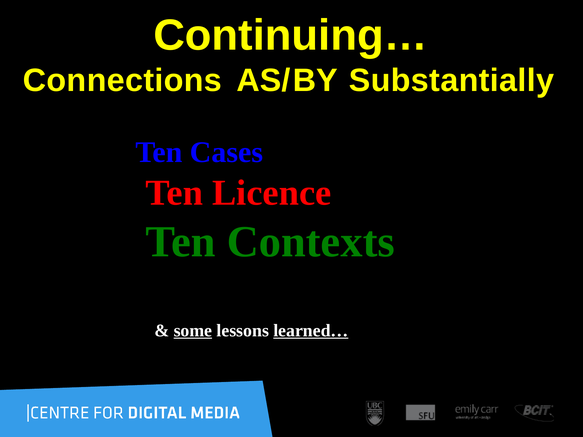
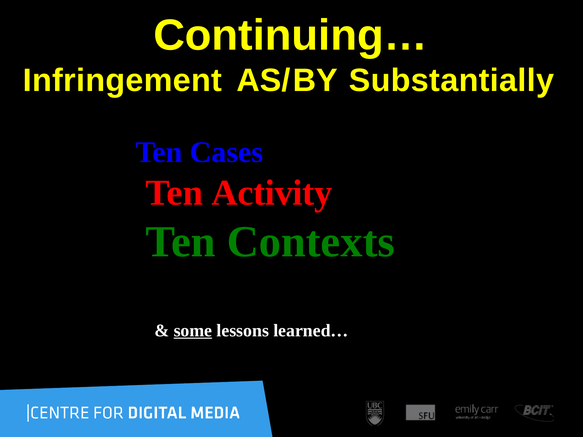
Connections: Connections -> Infringement
Licence: Licence -> Activity
learned… underline: present -> none
